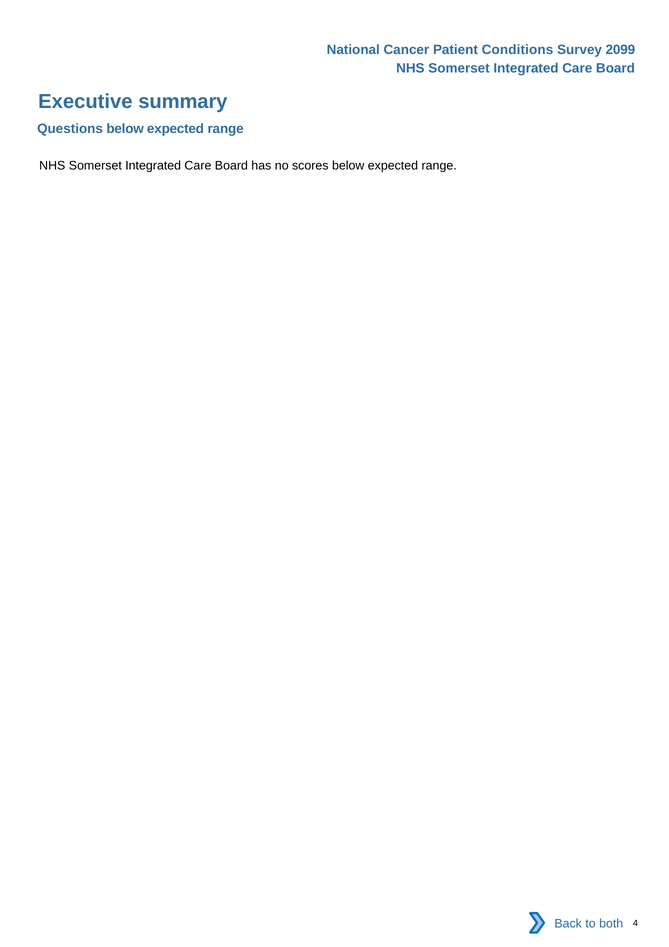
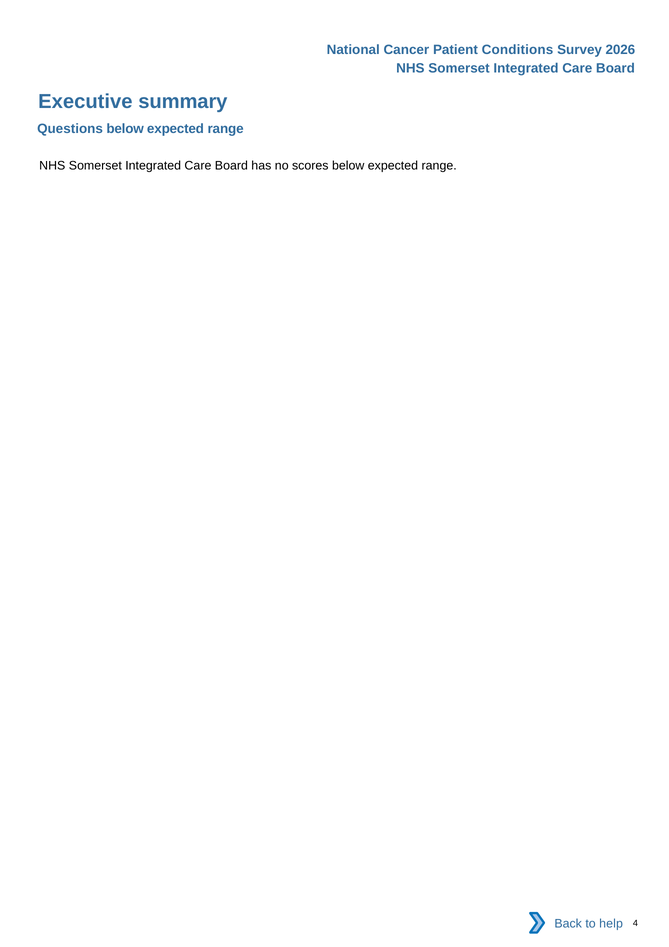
2099: 2099 -> 2026
both: both -> help
